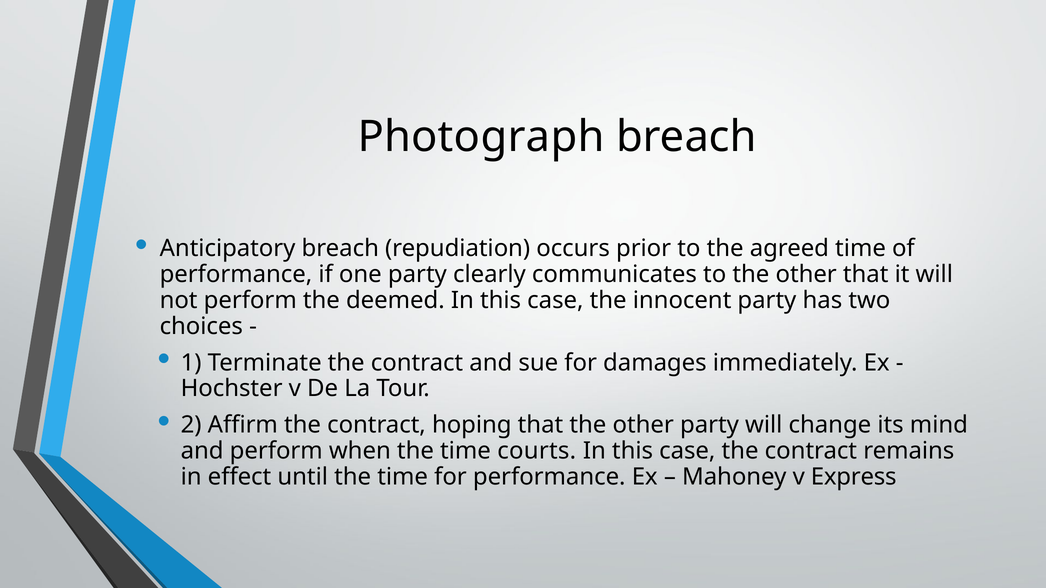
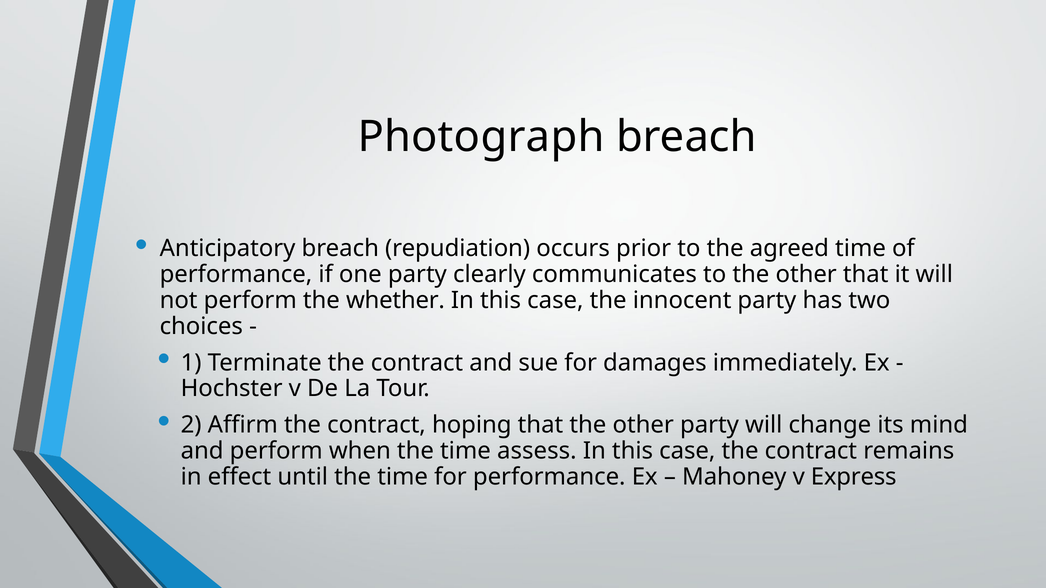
deemed: deemed -> whether
courts: courts -> assess
